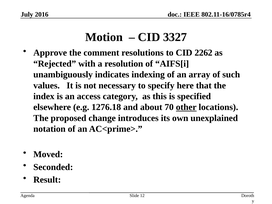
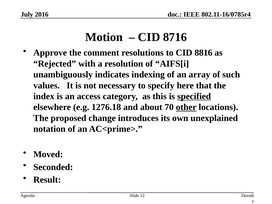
3327: 3327 -> 8716
2262: 2262 -> 8816
specified underline: none -> present
